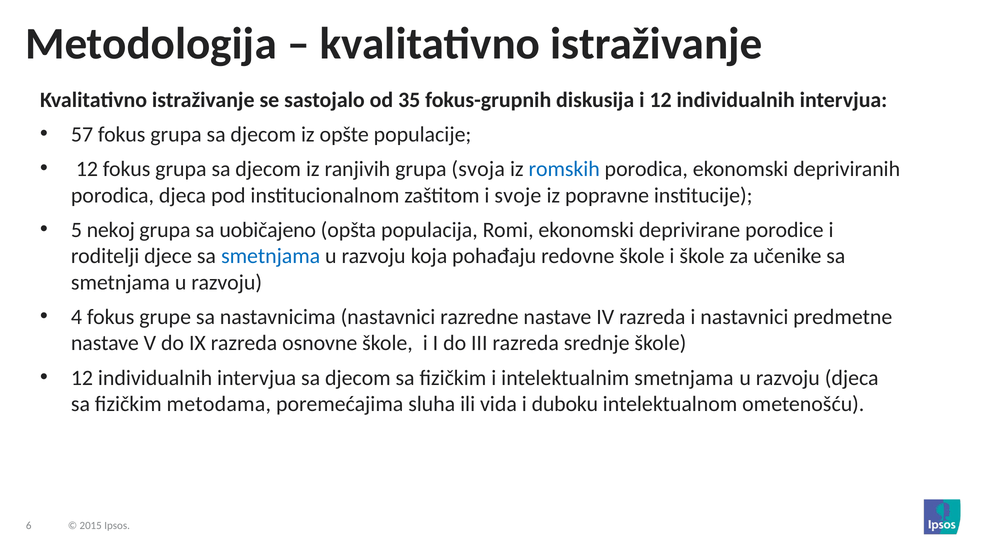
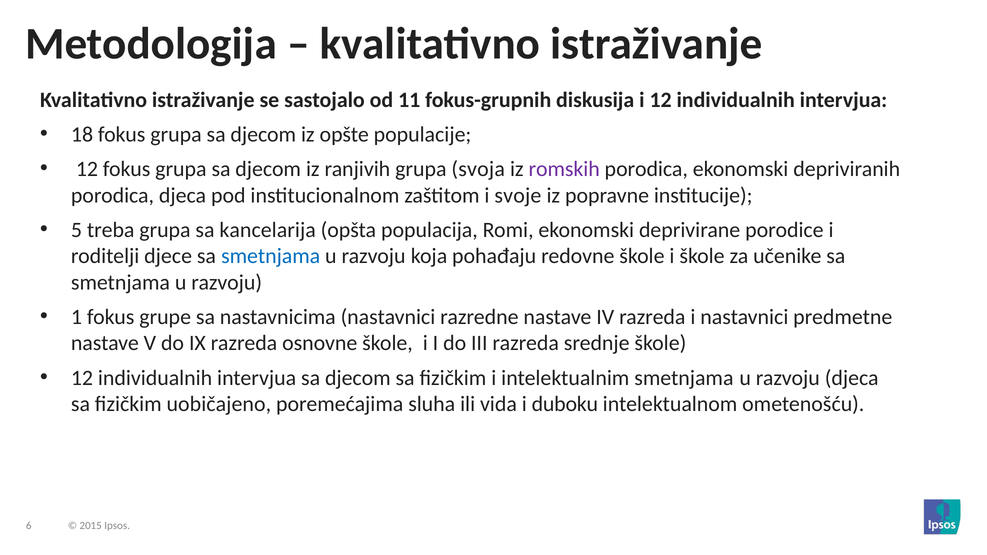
35: 35 -> 11
57: 57 -> 18
romskih colour: blue -> purple
nekoj: nekoj -> treba
uobičajeno: uobičajeno -> kancelarija
4: 4 -> 1
metodama: metodama -> uobičajeno
